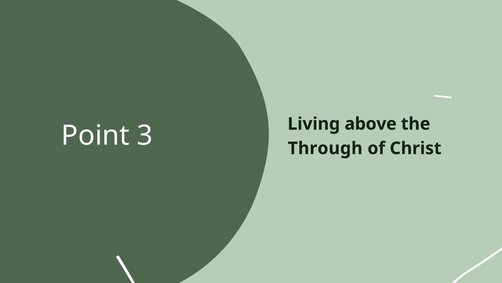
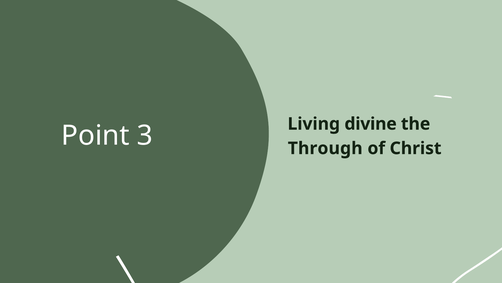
above: above -> divine
